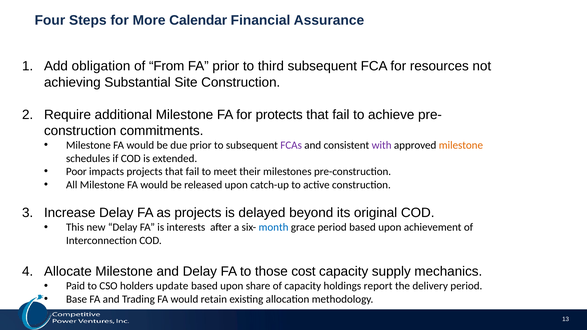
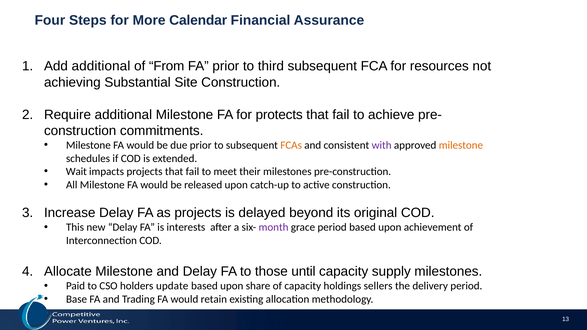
Add obligation: obligation -> additional
FCAs colour: purple -> orange
Poor: Poor -> Wait
month colour: blue -> purple
cost: cost -> until
supply mechanics: mechanics -> milestones
report: report -> sellers
